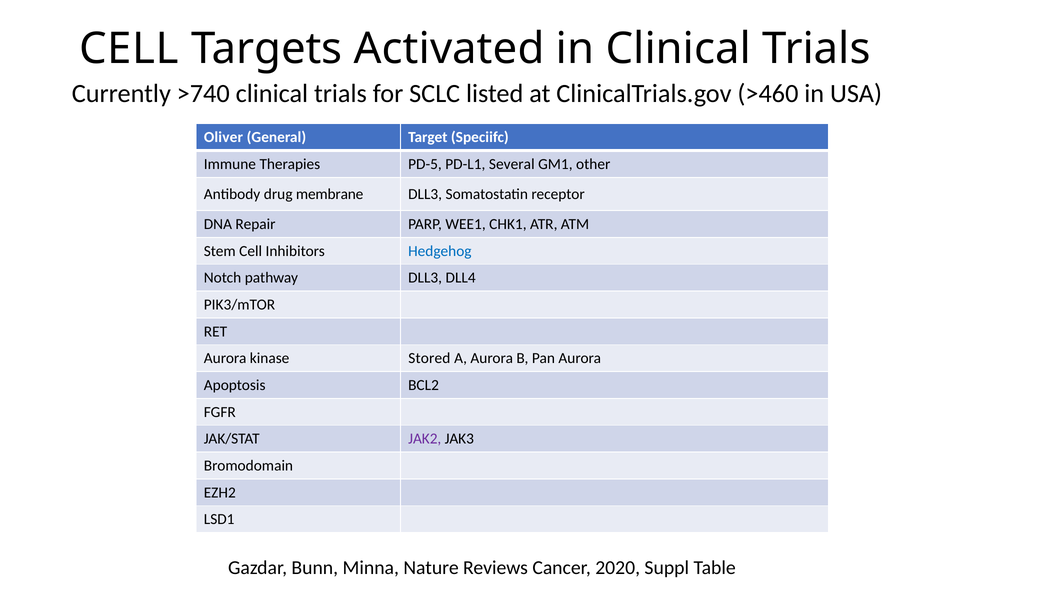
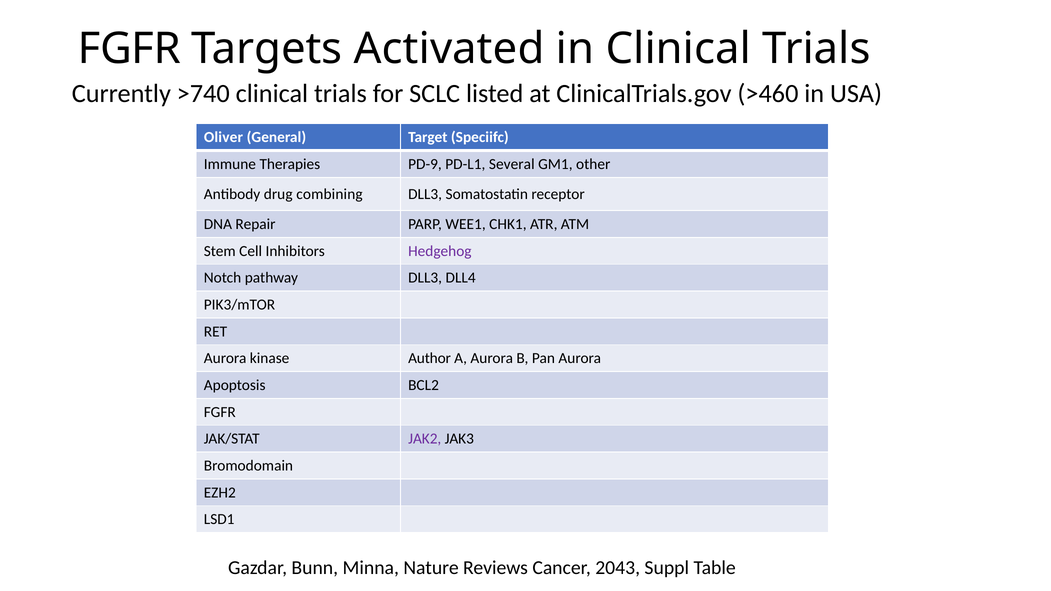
CELL at (129, 49): CELL -> FGFR
PD-5: PD-5 -> PD-9
membrane: membrane -> combining
Hedgehog colour: blue -> purple
Stored: Stored -> Author
2020: 2020 -> 2043
